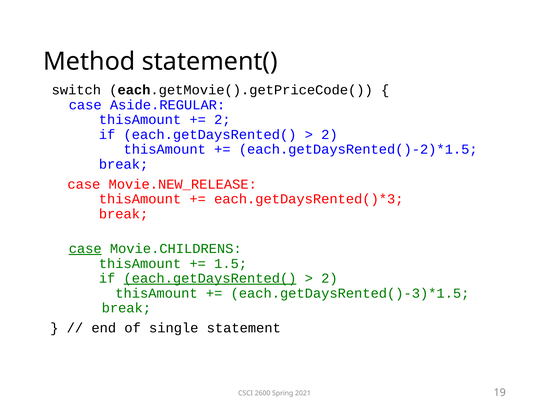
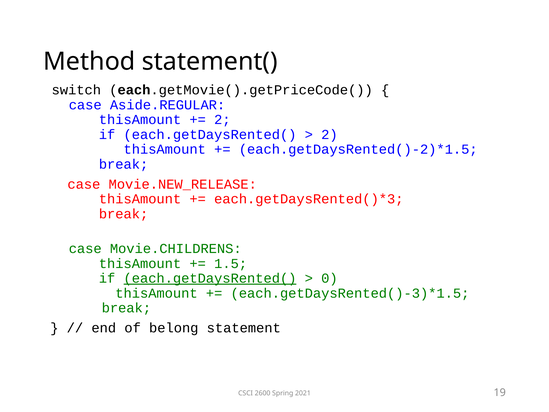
case at (85, 249) underline: present -> none
2 at (329, 278): 2 -> 0
single: single -> belong
